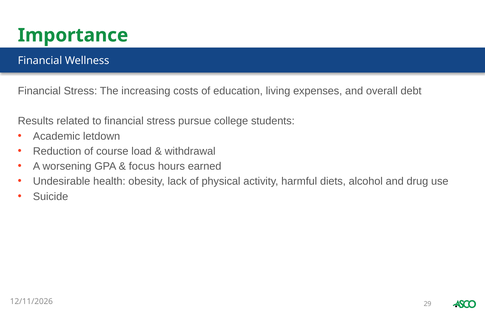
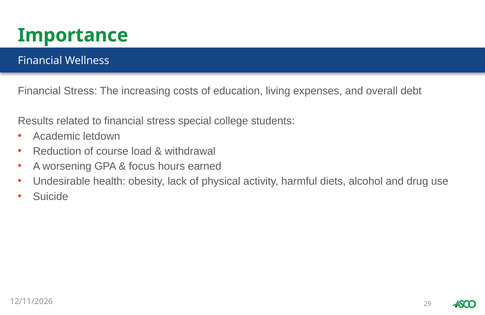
pursue: pursue -> special
